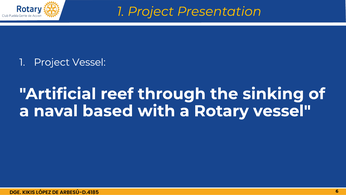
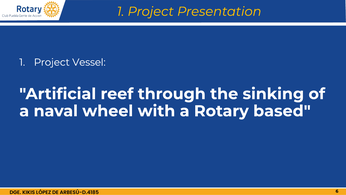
based: based -> wheel
Rotary vessel: vessel -> based
